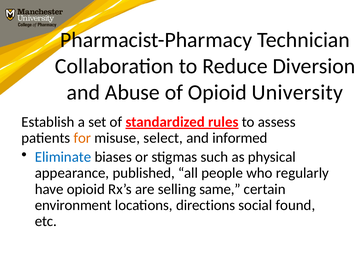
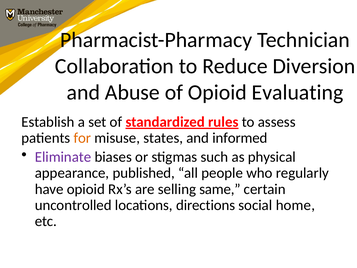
University: University -> Evaluating
select: select -> states
Eliminate colour: blue -> purple
environment: environment -> uncontrolled
found: found -> home
